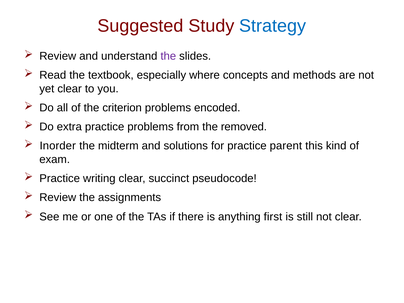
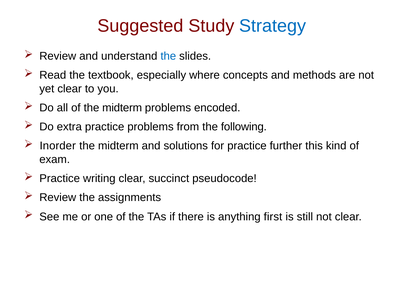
the at (168, 56) colour: purple -> blue
of the criterion: criterion -> midterm
removed: removed -> following
parent: parent -> further
